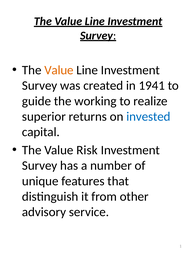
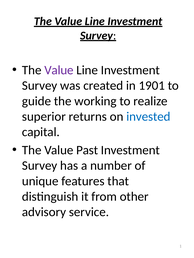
Value at (59, 70) colour: orange -> purple
1941: 1941 -> 1901
Risk: Risk -> Past
